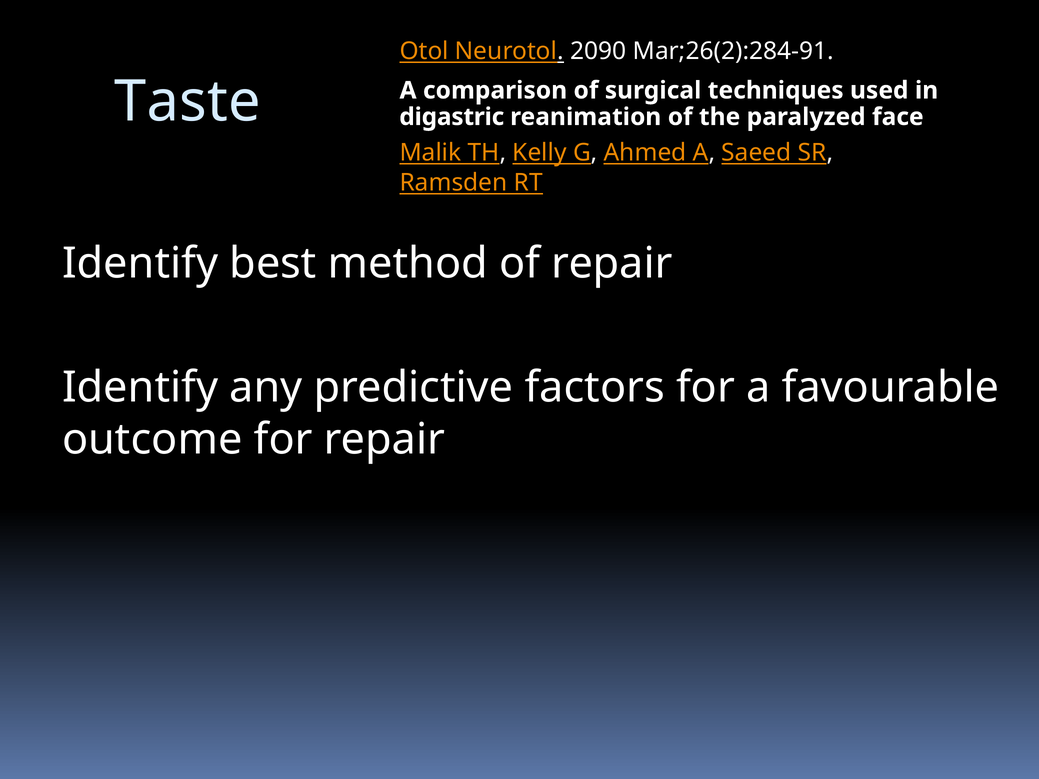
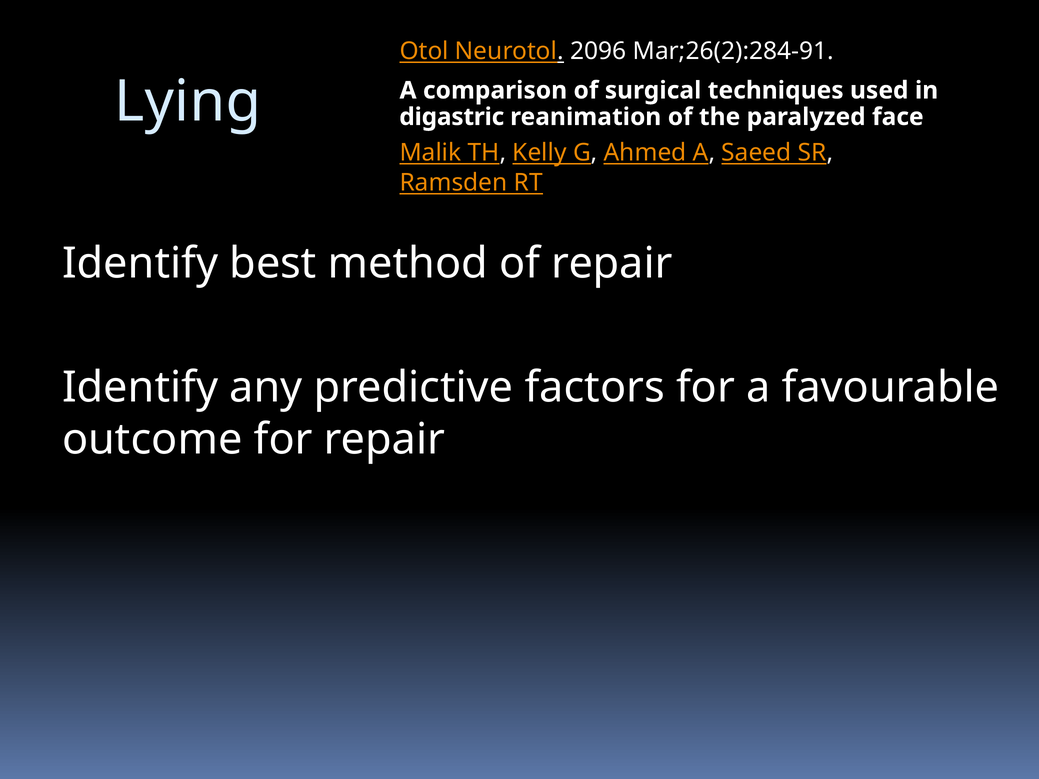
2090: 2090 -> 2096
Taste: Taste -> Lying
